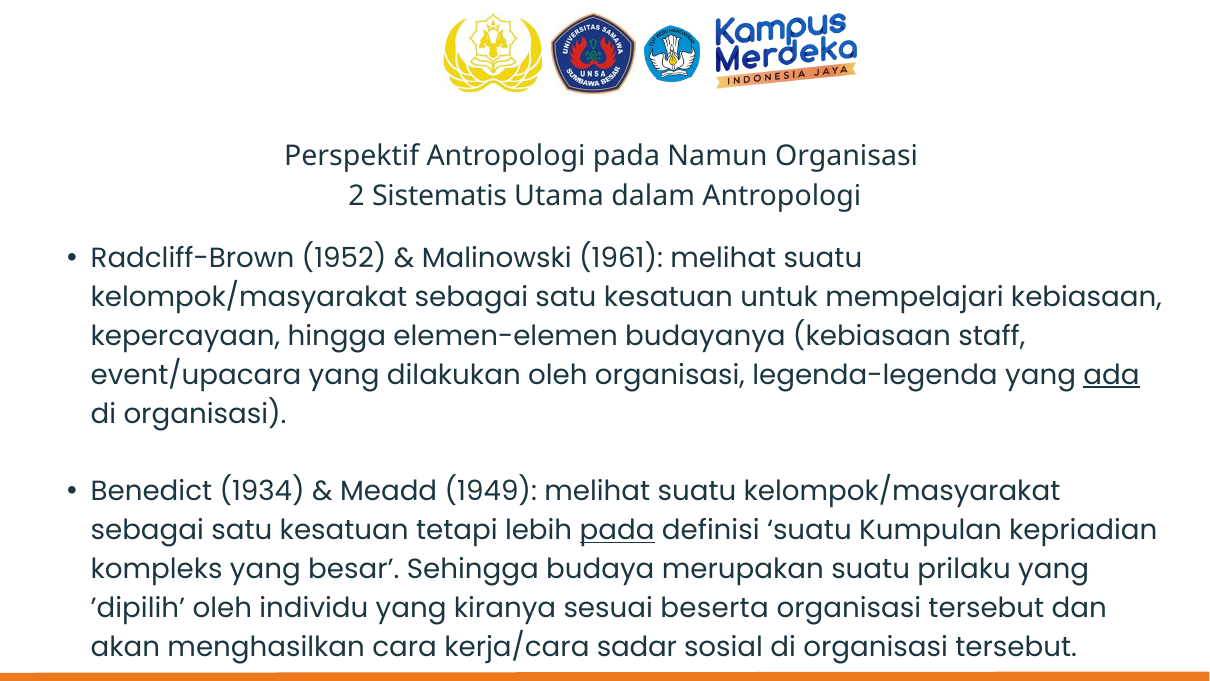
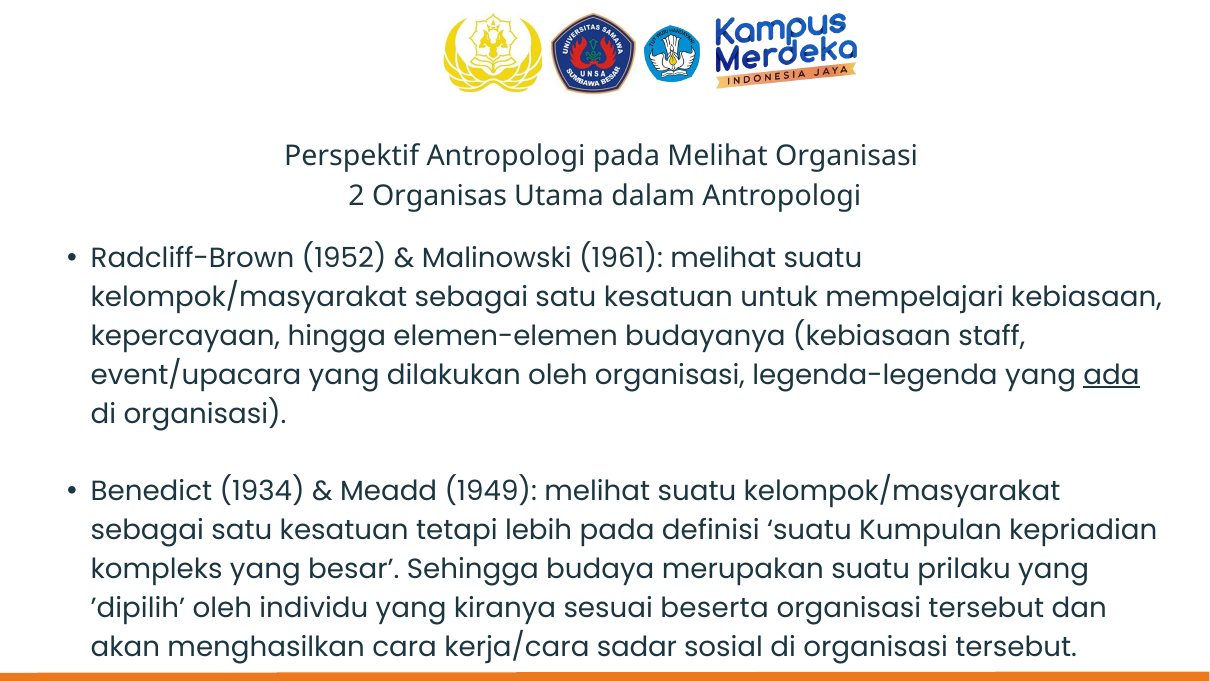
pada Namun: Namun -> Melihat
Sistematis: Sistematis -> Organisas
pada at (617, 530) underline: present -> none
